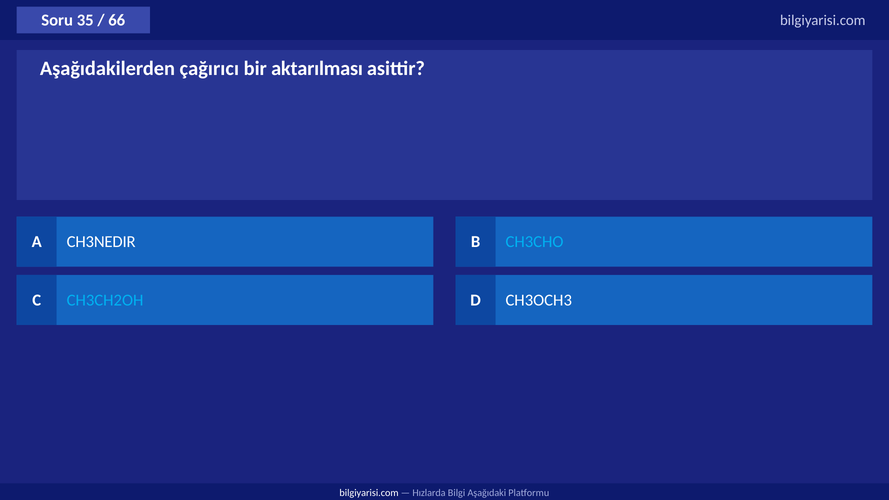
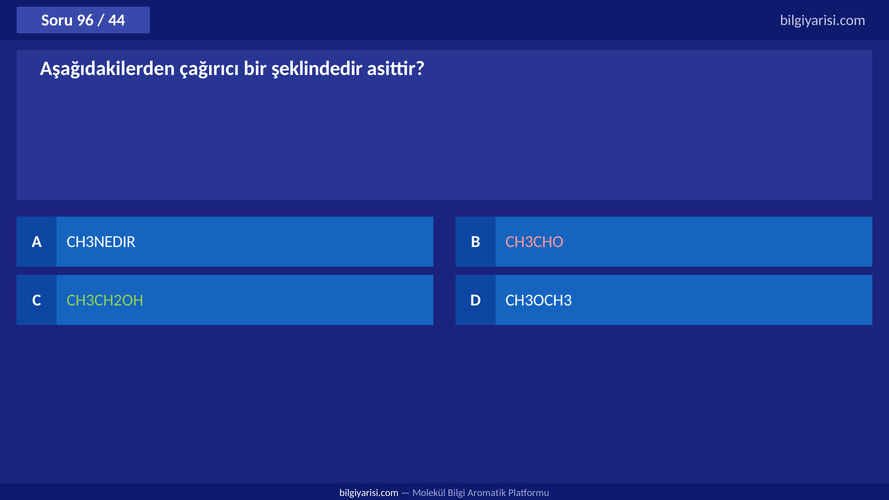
35: 35 -> 96
66: 66 -> 44
aktarılması: aktarılması -> şeklindedir
CH3CHO colour: light blue -> pink
CH3CH2OH colour: light blue -> light green
Hızlarda: Hızlarda -> Molekül
Aşağıdaki: Aşağıdaki -> Aromatik
